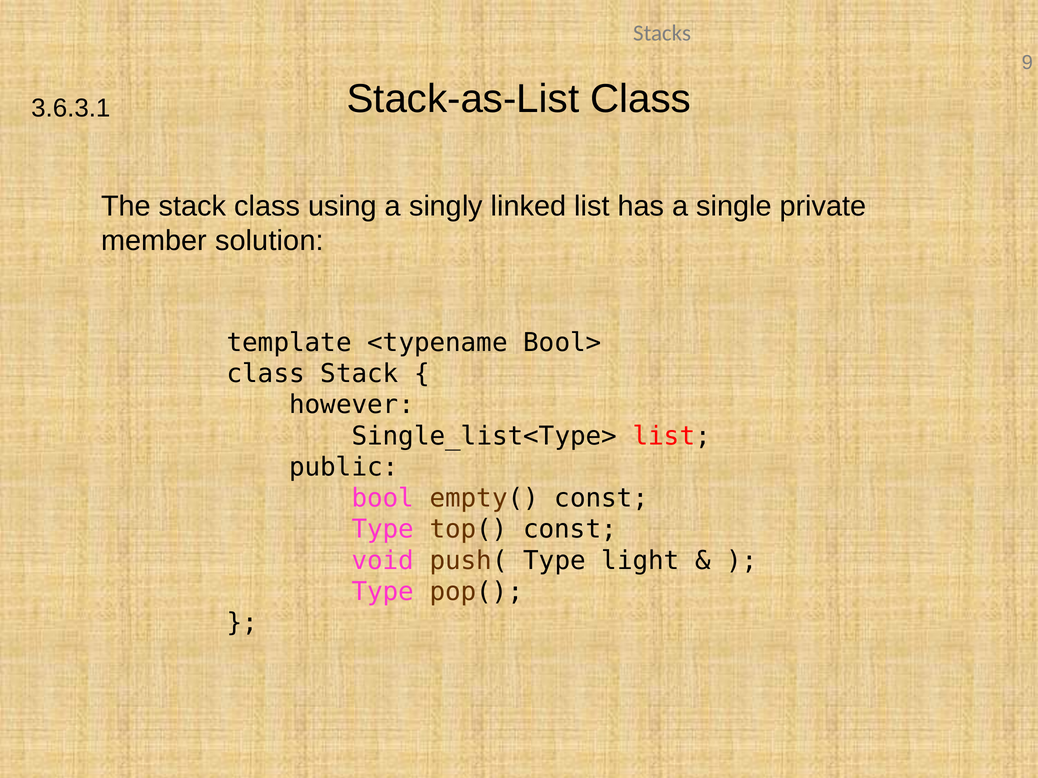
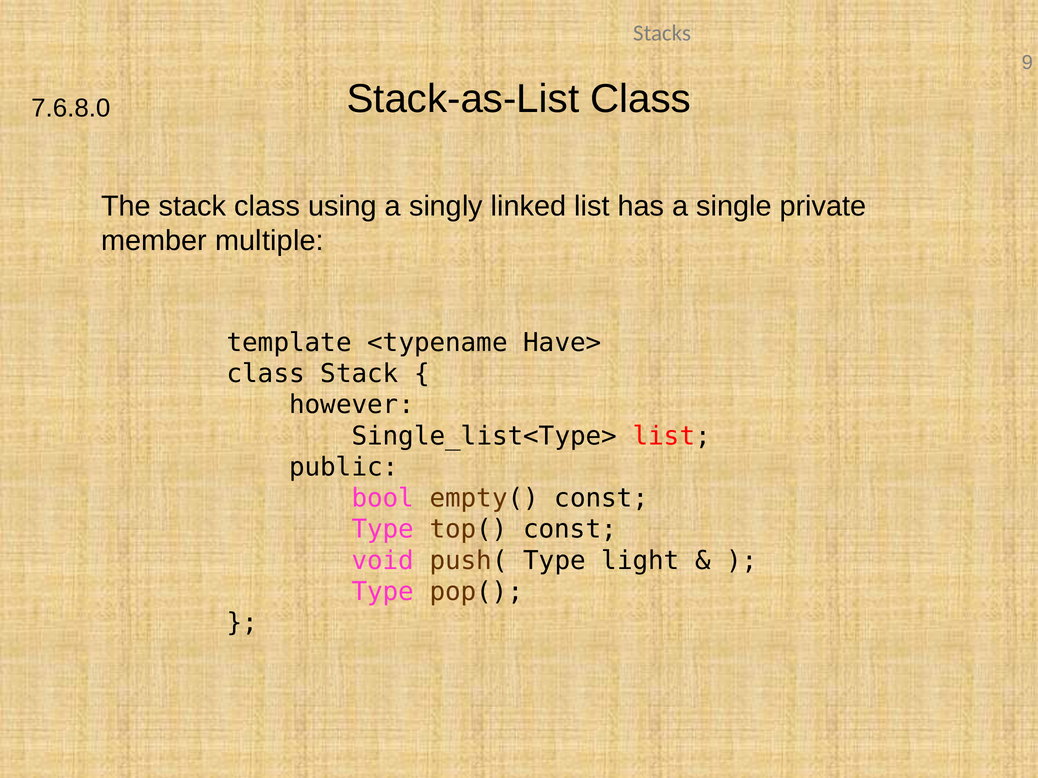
3.6.3.1: 3.6.3.1 -> 7.6.8.0
solution: solution -> multiple
Bool>: Bool> -> Have>
